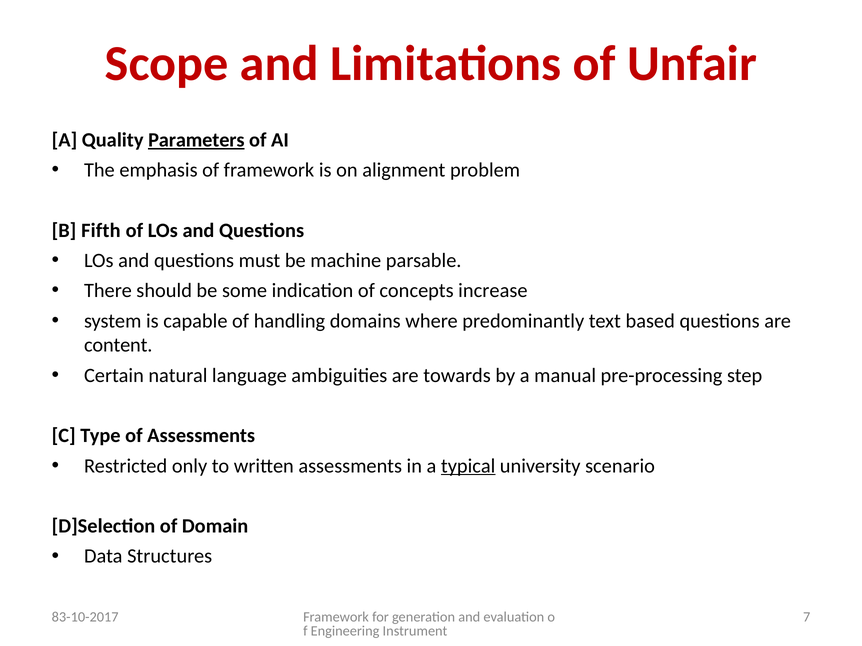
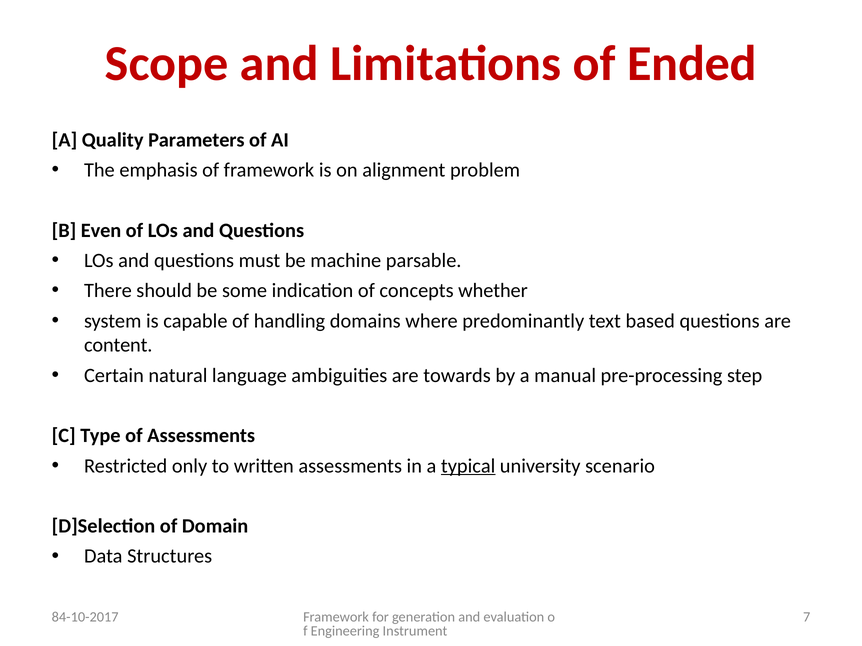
Unfair: Unfair -> Ended
Parameters underline: present -> none
Fifth: Fifth -> Even
increase: increase -> whether
83-10-2017: 83-10-2017 -> 84-10-2017
